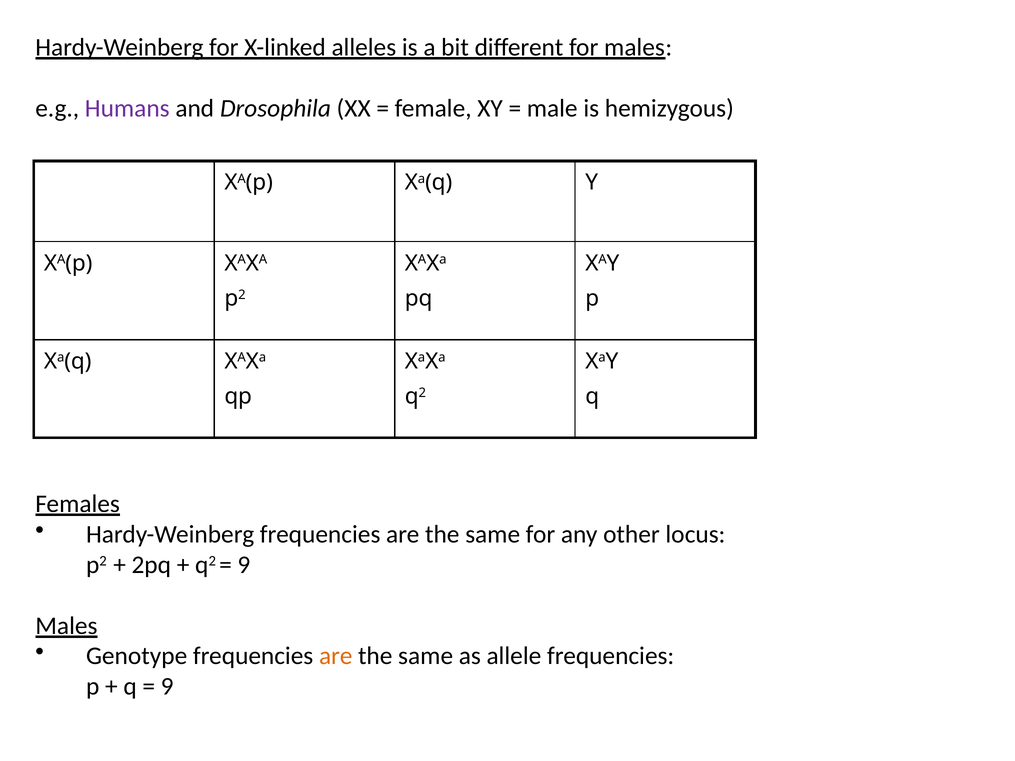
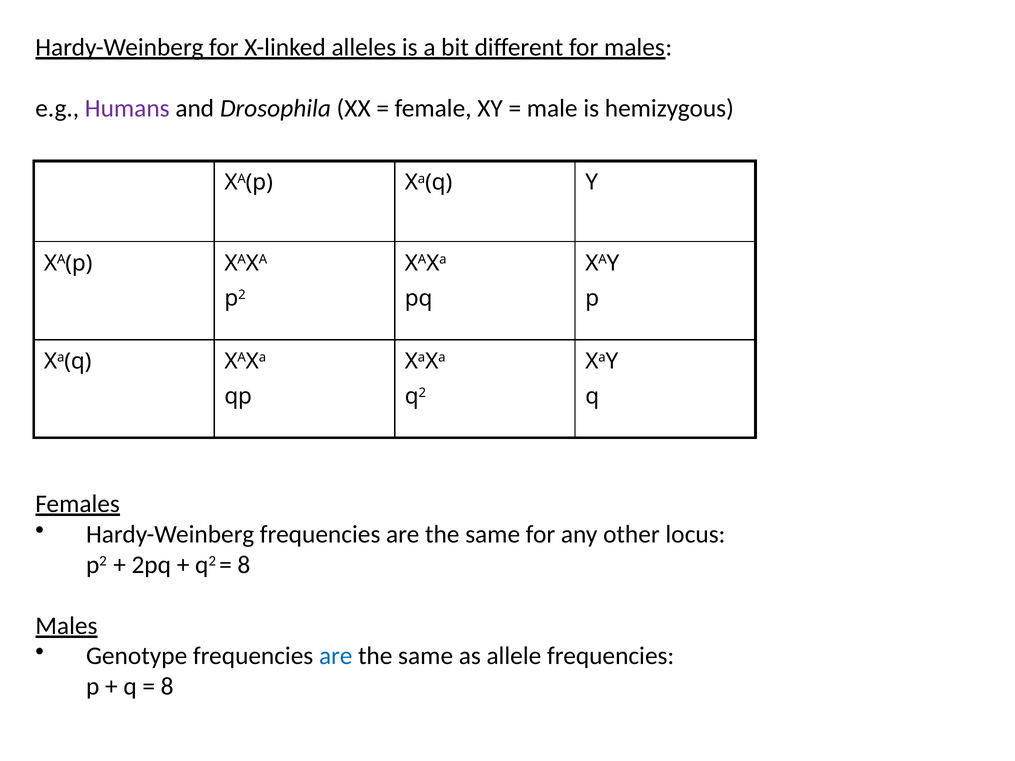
9 at (244, 565): 9 -> 8
are at (336, 656) colour: orange -> blue
9 at (167, 687): 9 -> 8
